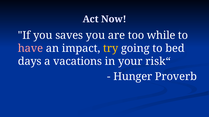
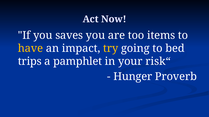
while: while -> items
have colour: pink -> yellow
days: days -> trips
vacations: vacations -> pamphlet
